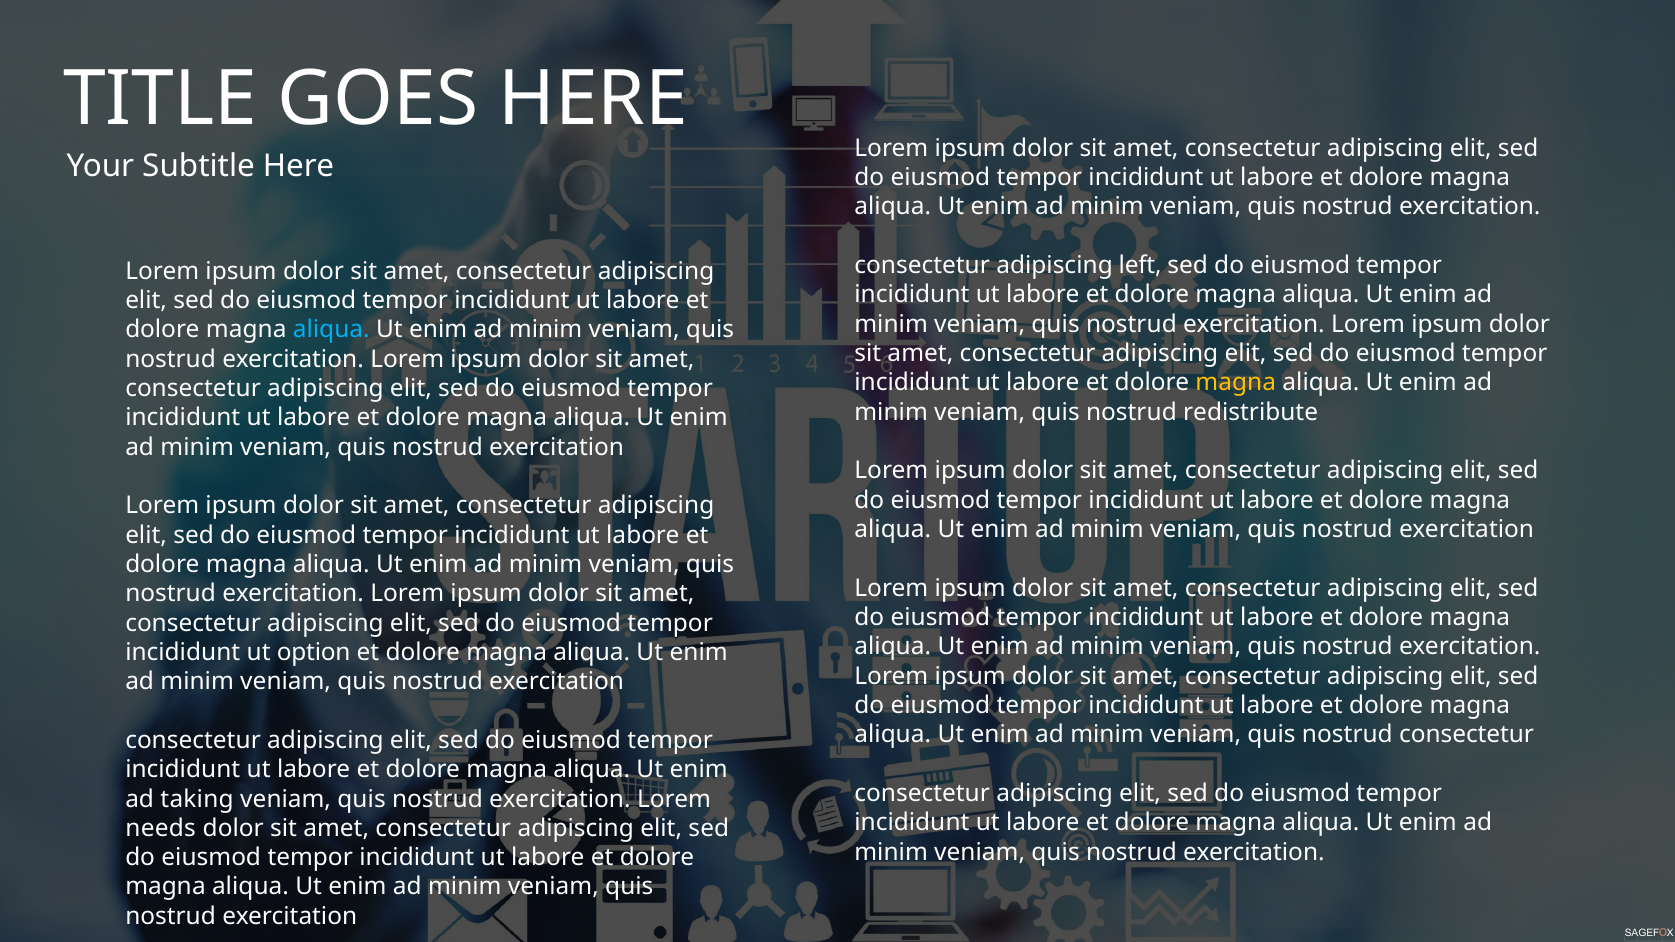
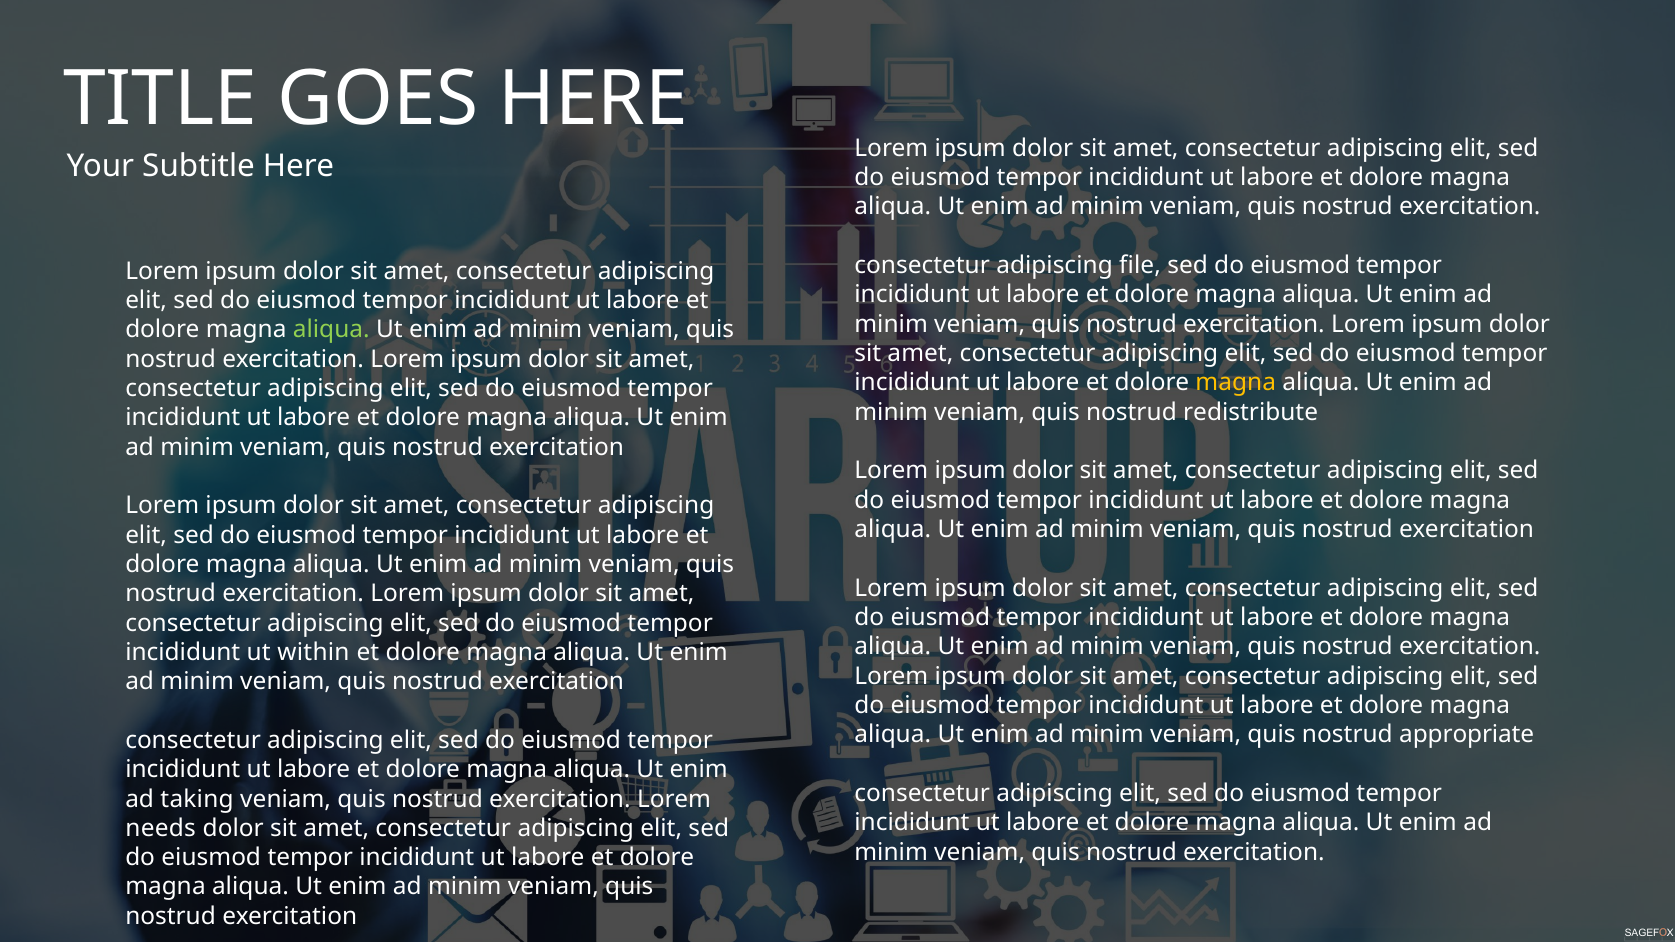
left: left -> file
aliqua at (331, 330) colour: light blue -> light green
option: option -> within
nostrud consectetur: consectetur -> appropriate
